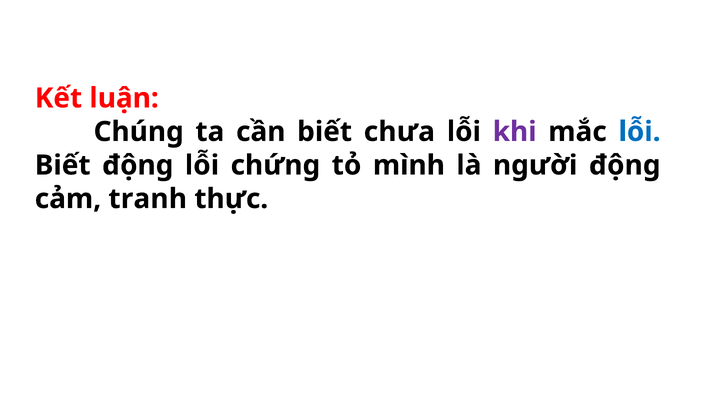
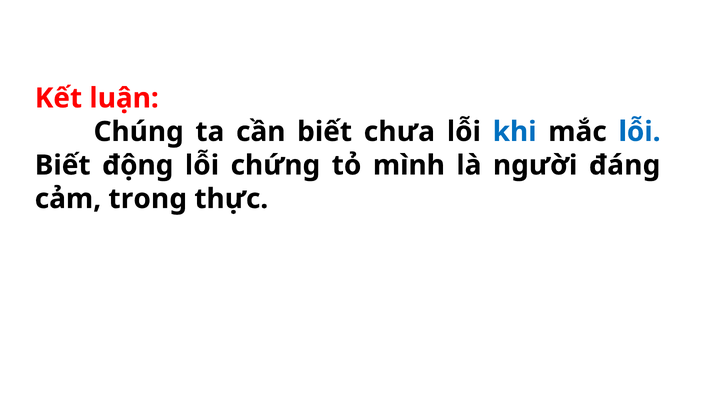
khi colour: purple -> blue
người động: động -> đáng
tranh: tranh -> trong
